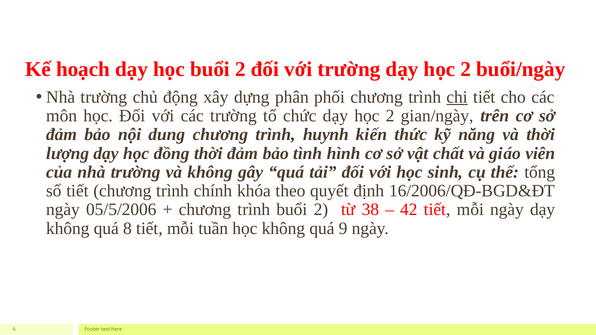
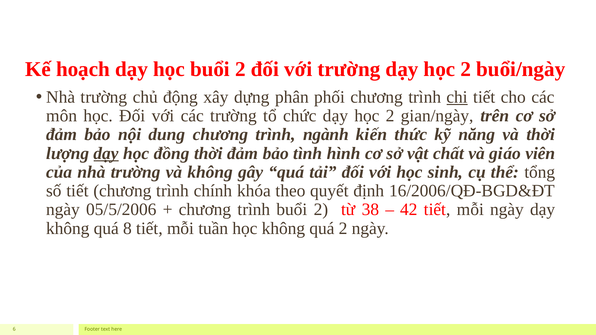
huynh: huynh -> ngành
dạy at (106, 153) underline: none -> present
quá 9: 9 -> 2
